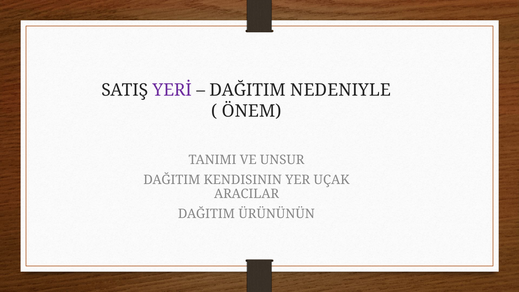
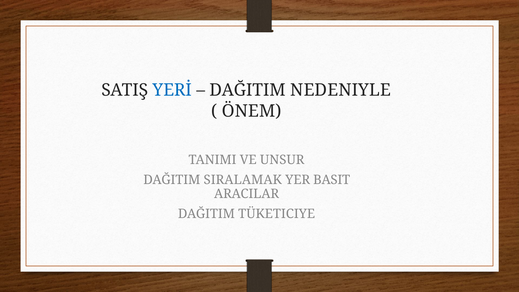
YERİ colour: purple -> blue
KENDISININ: KENDISININ -> SIRALAMAK
UÇAK: UÇAK -> BASIT
ÜRÜNÜNÜN: ÜRÜNÜNÜN -> TÜKETICIYE
